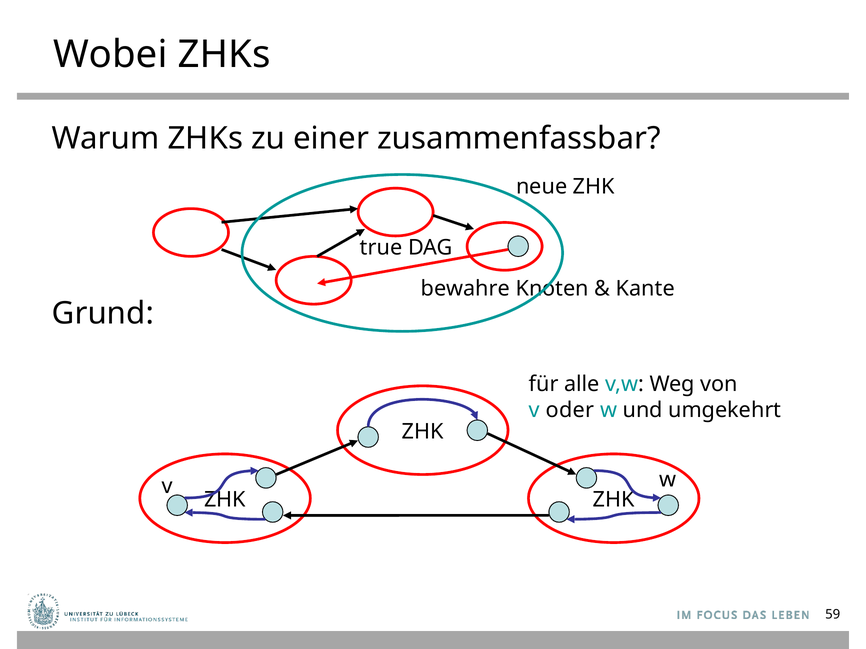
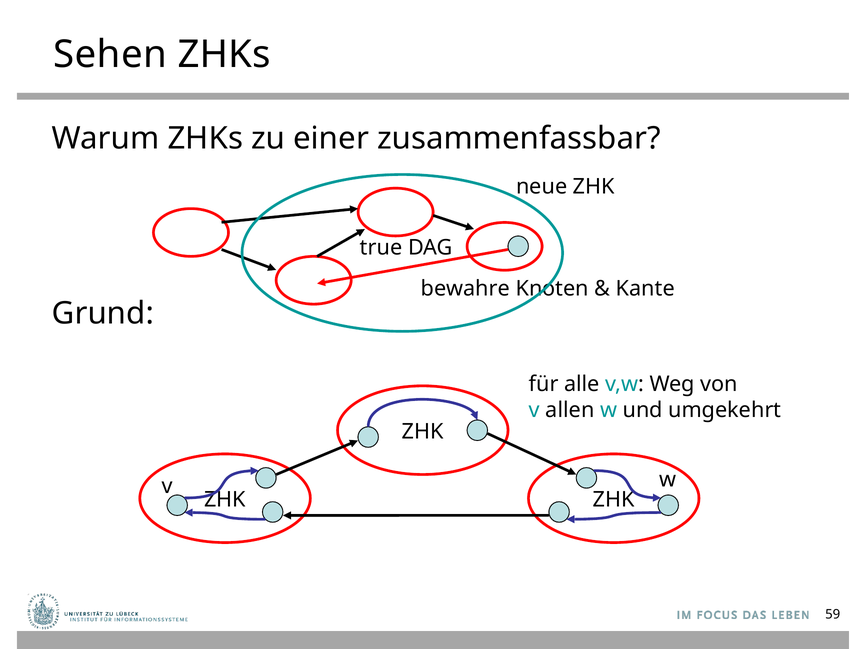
Wobei: Wobei -> Sehen
oder: oder -> allen
